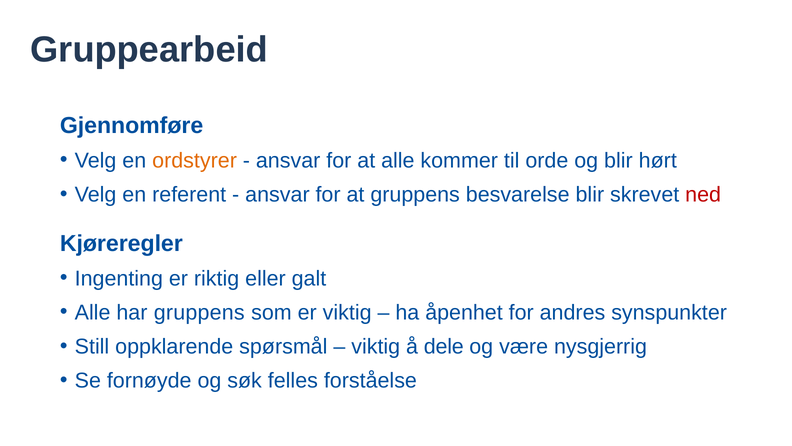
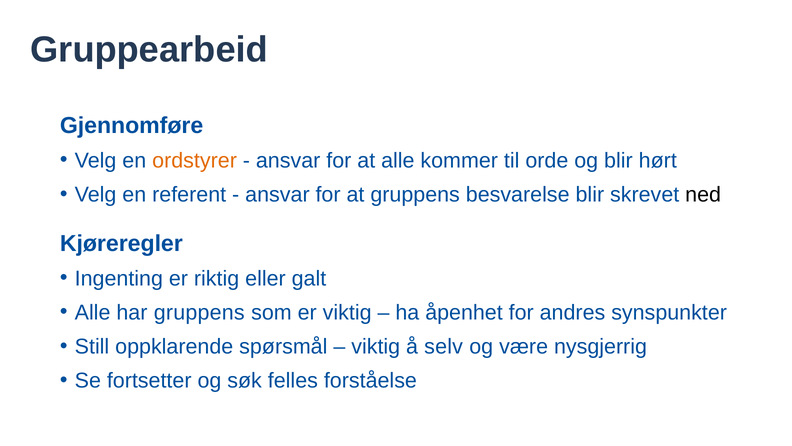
ned colour: red -> black
dele: dele -> selv
fornøyde: fornøyde -> fortsetter
